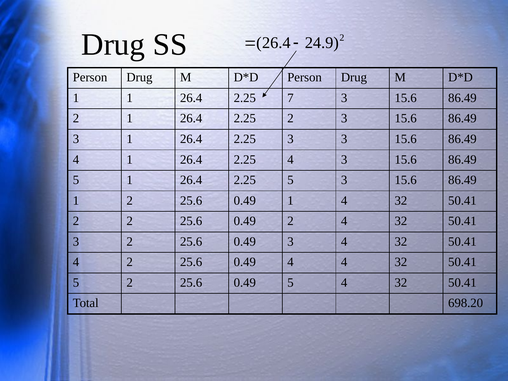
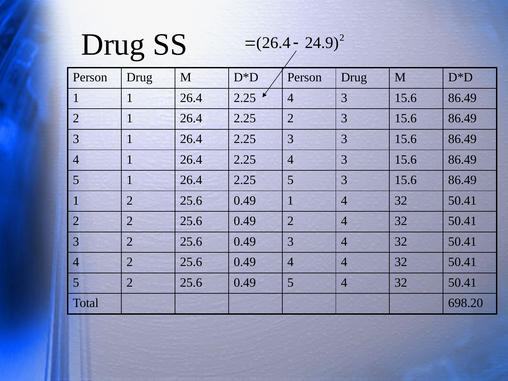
7 at (290, 98): 7 -> 4
